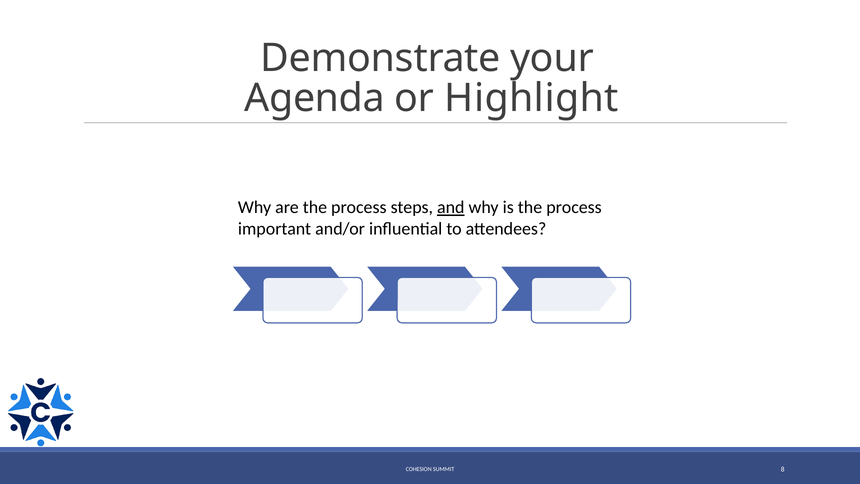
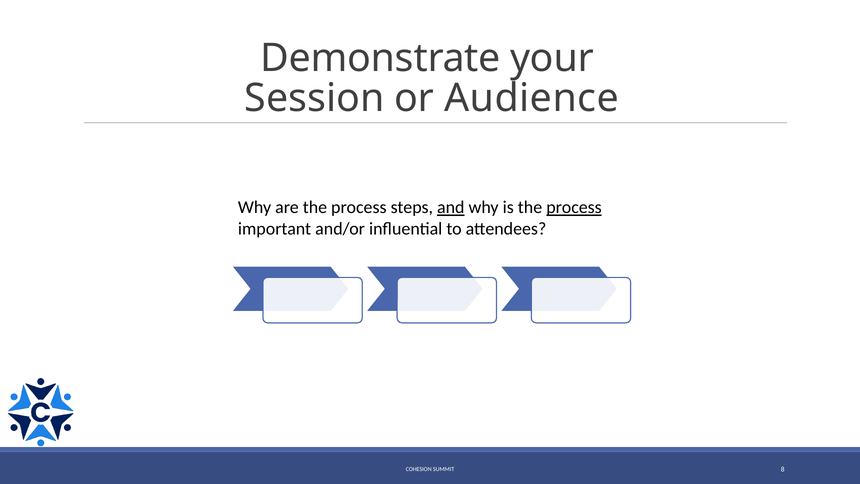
Agenda: Agenda -> Session
Highlight: Highlight -> Audience
process at (574, 207) underline: none -> present
